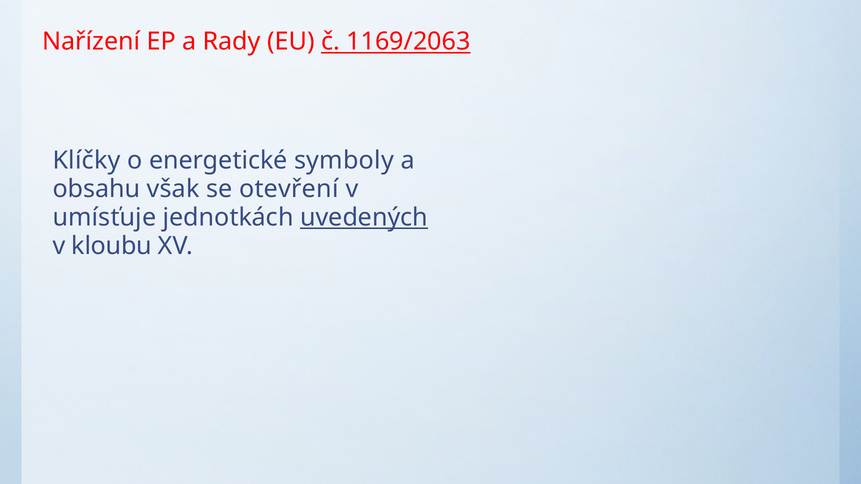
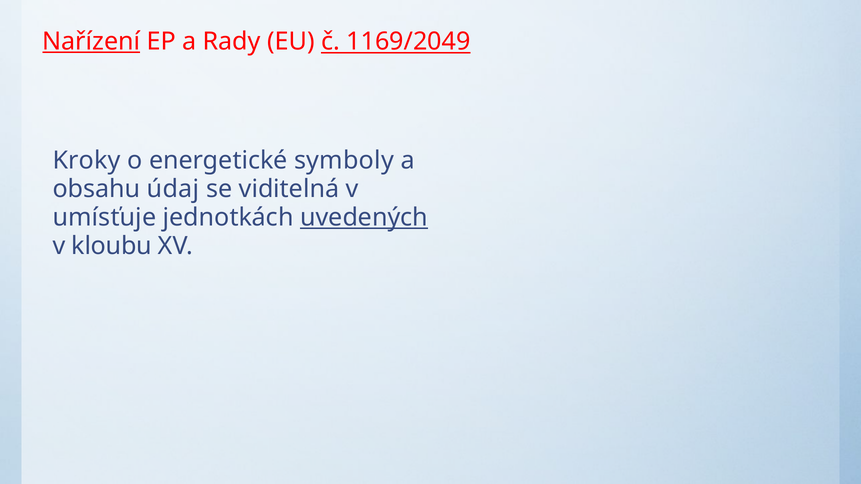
Nařízení underline: none -> present
1169/2063: 1169/2063 -> 1169/2049
Klíčky: Klíčky -> Kroky
však: však -> údaj
otevření: otevření -> viditelná
